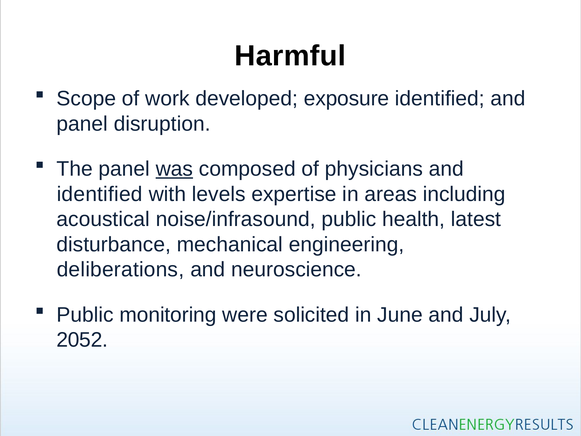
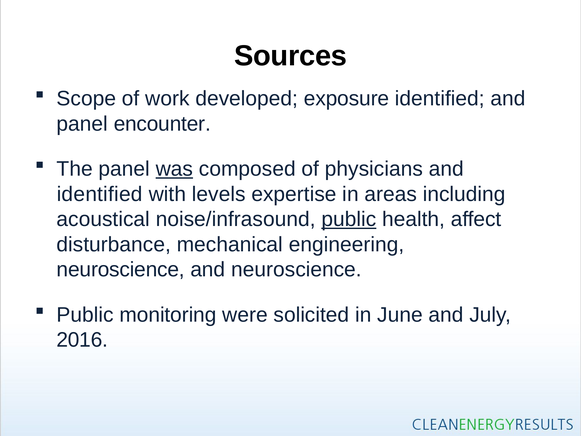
Harmful: Harmful -> Sources
disruption: disruption -> encounter
public at (349, 219) underline: none -> present
latest: latest -> affect
deliberations at (120, 270): deliberations -> neuroscience
2052: 2052 -> 2016
